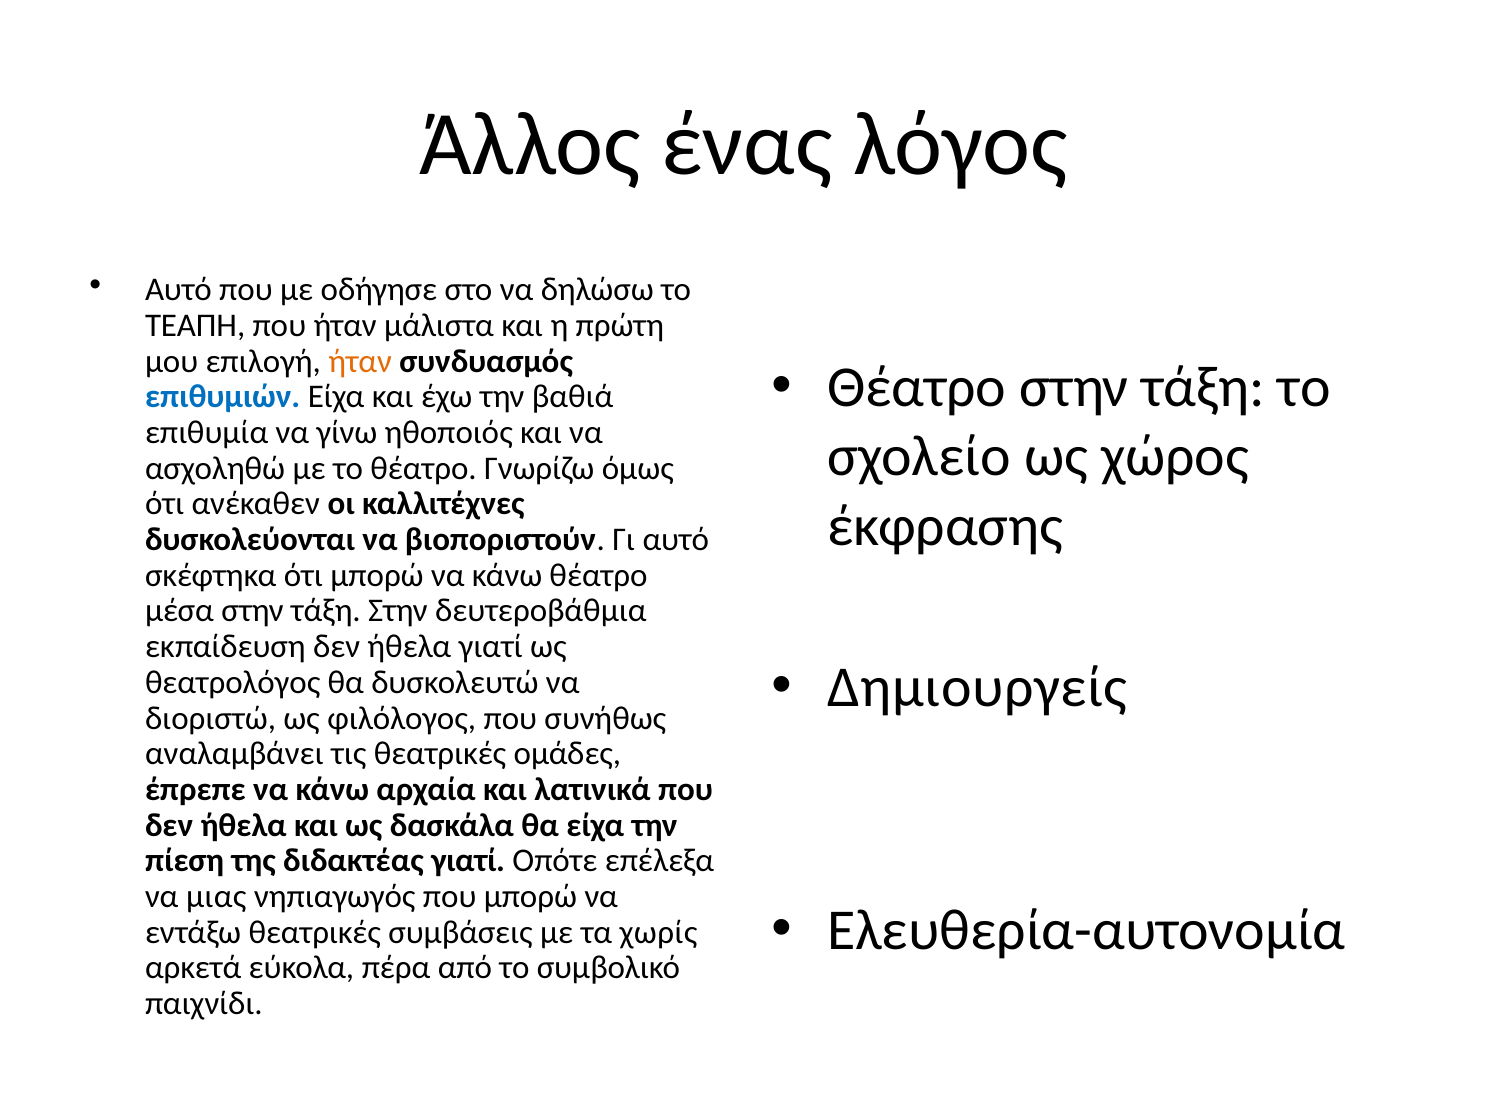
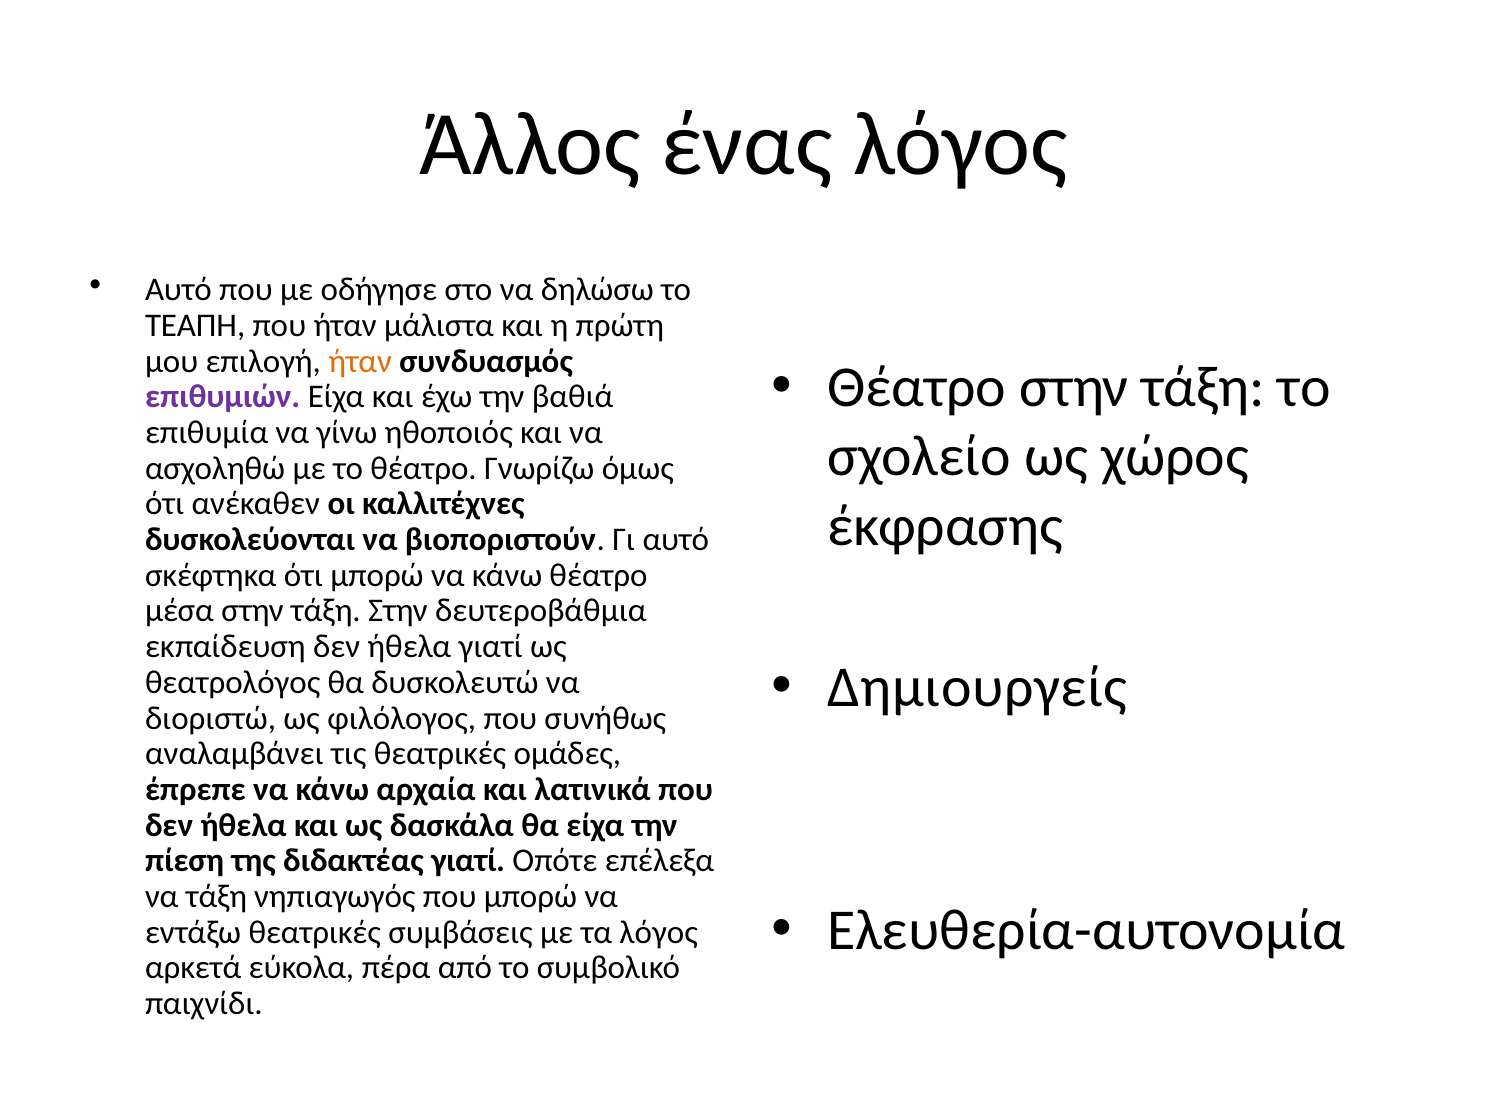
επιθυμιών colour: blue -> purple
να μιας: μιας -> τάξη
τα χωρίς: χωρίς -> λόγος
